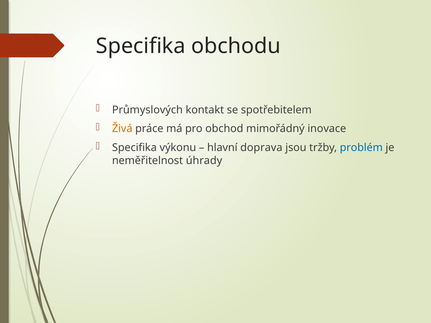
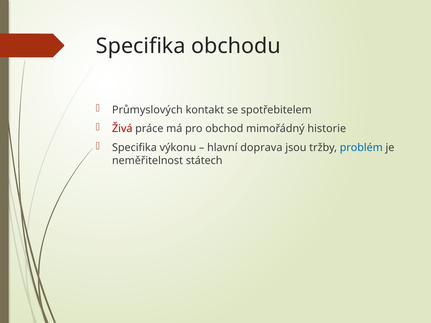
Živá colour: orange -> red
inovace: inovace -> historie
úhrady: úhrady -> státech
